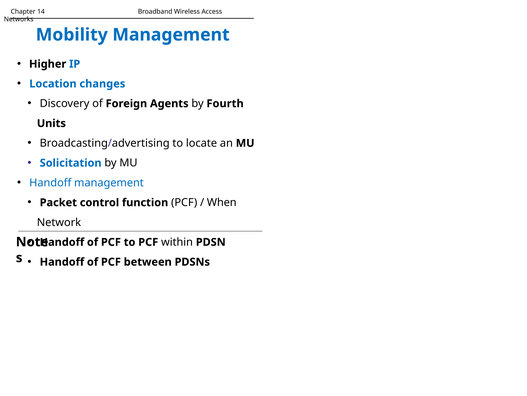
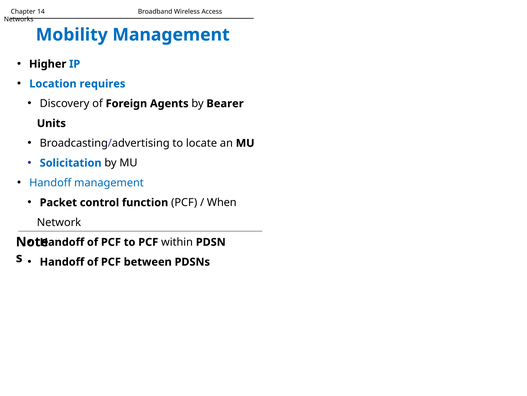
changes: changes -> requires
Fourth: Fourth -> Bearer
